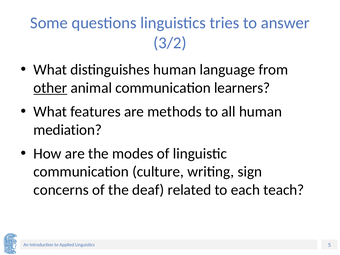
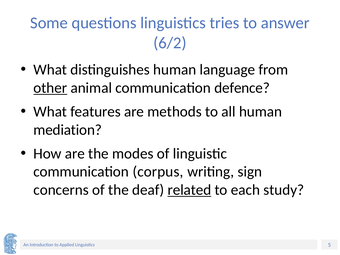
3/2: 3/2 -> 6/2
learners: learners -> defence
culture: culture -> corpus
related underline: none -> present
teach: teach -> study
